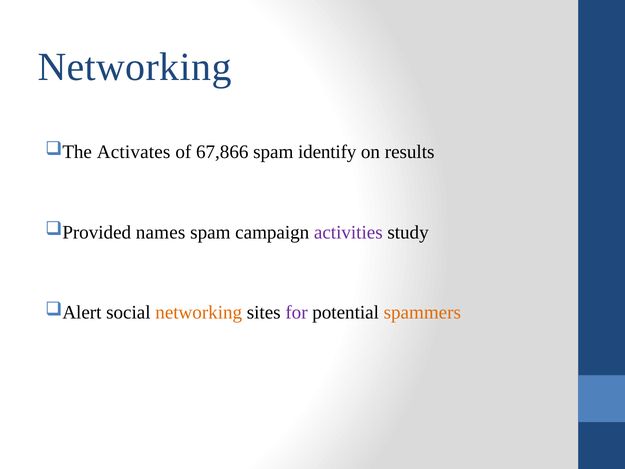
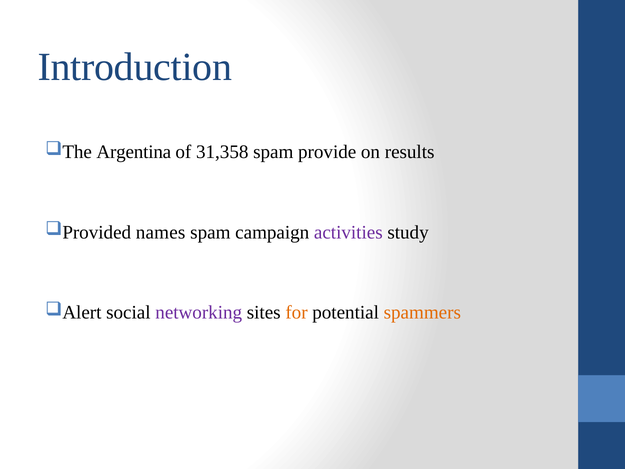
Networking at (135, 67): Networking -> Introduction
Activates: Activates -> Argentina
67,866: 67,866 -> 31,358
identify: identify -> provide
networking at (199, 312) colour: orange -> purple
for colour: purple -> orange
